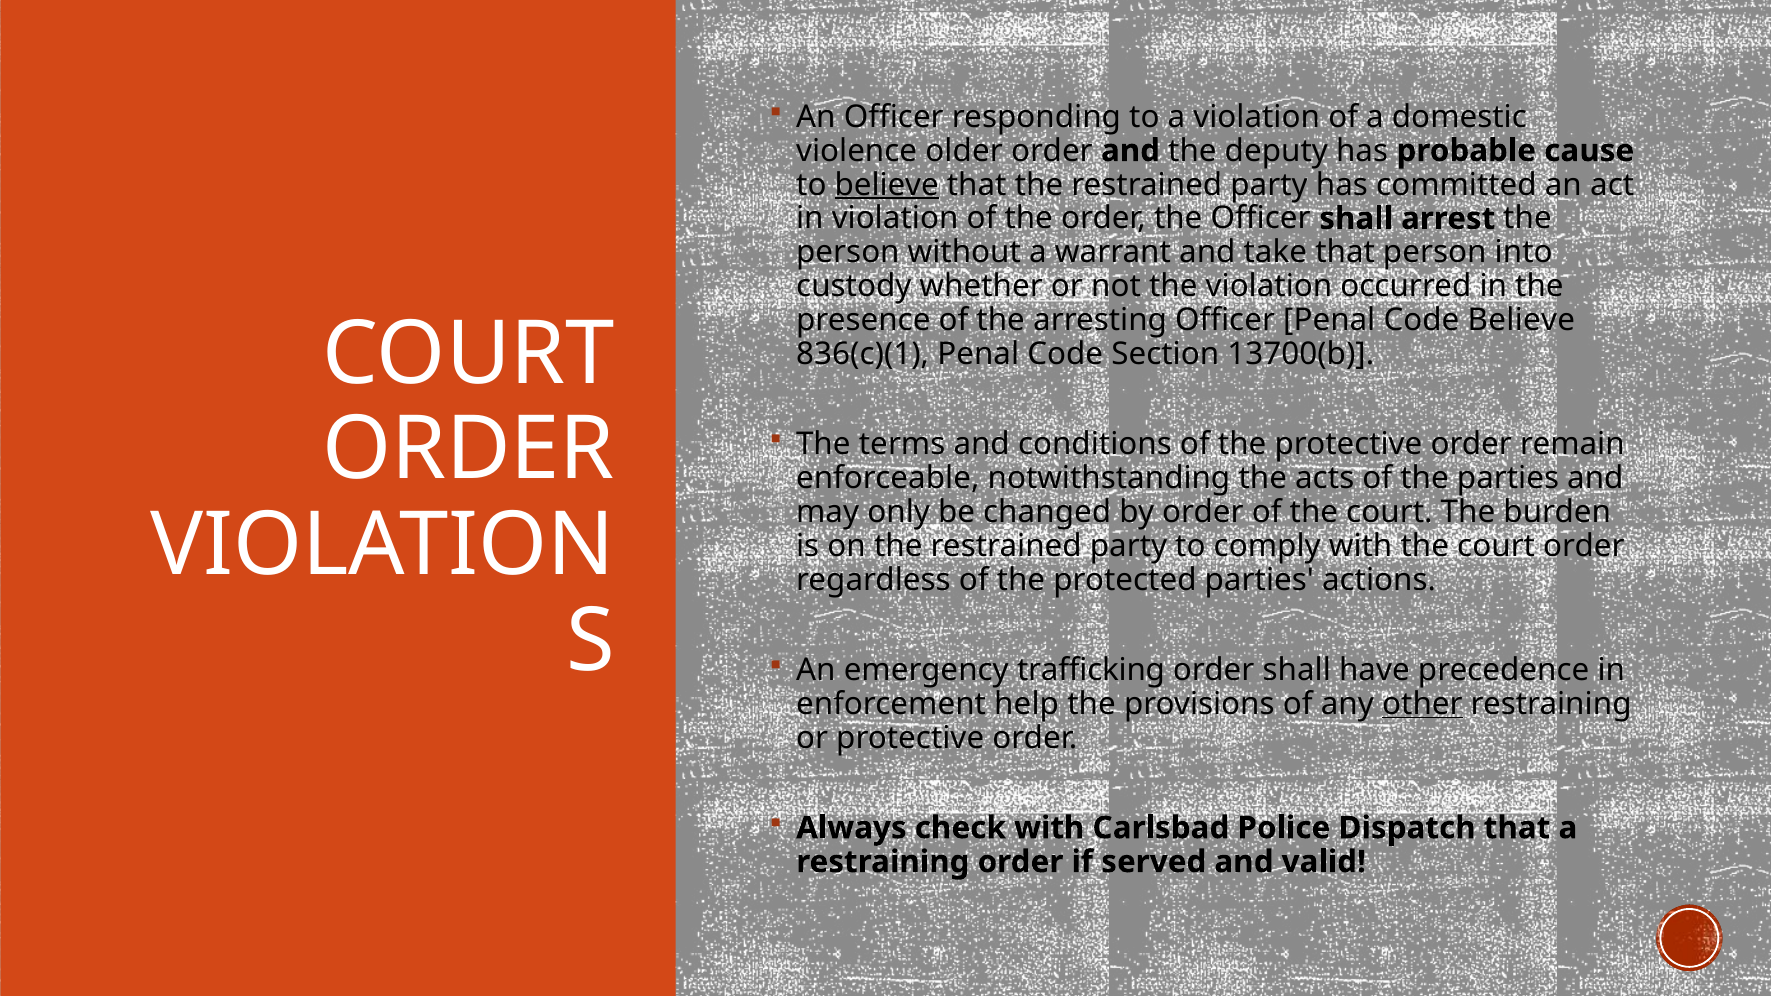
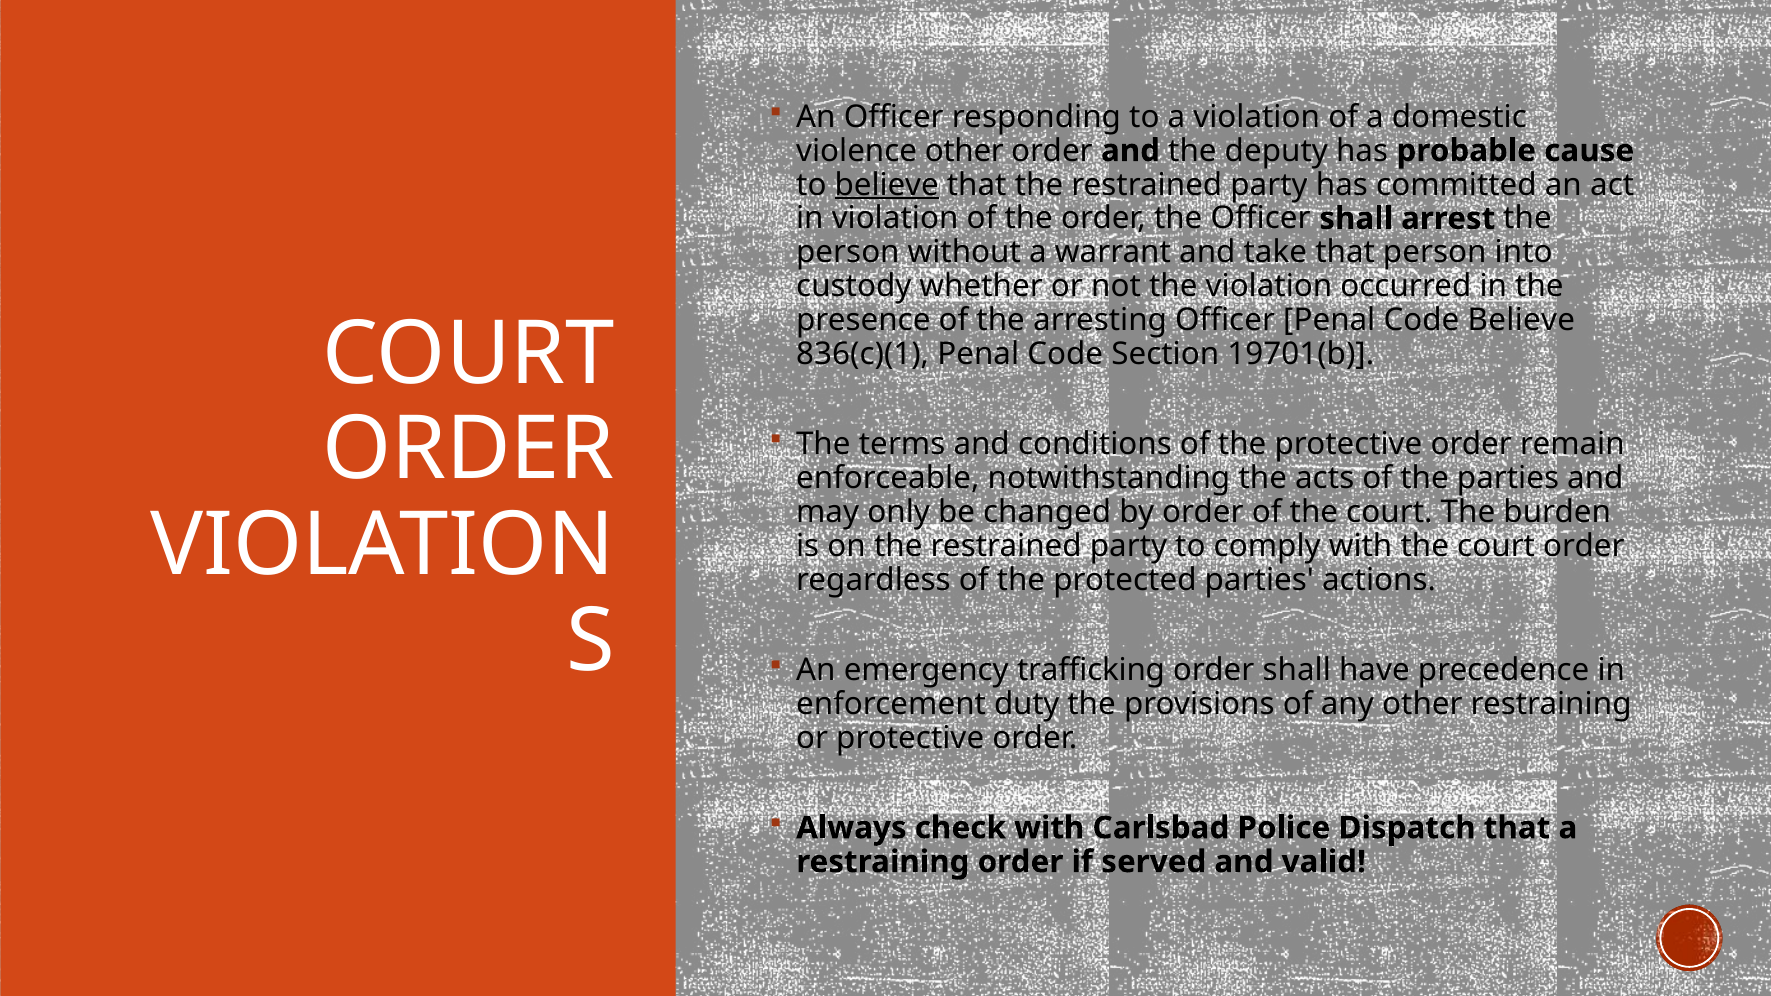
violence older: older -> other
13700(b: 13700(b -> 19701(b
help: help -> duty
other at (1422, 704) underline: present -> none
